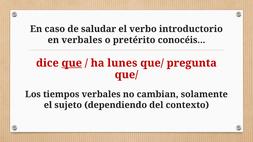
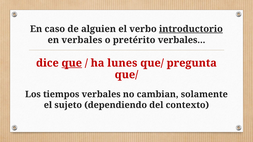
saludar: saludar -> alguien
introductorio underline: none -> present
pretérito conocéis: conocéis -> verbales
